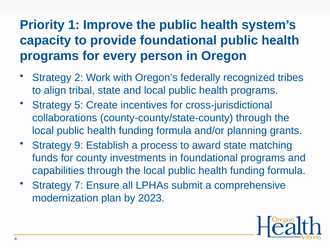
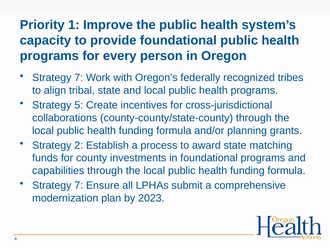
2 at (79, 78): 2 -> 7
9: 9 -> 2
